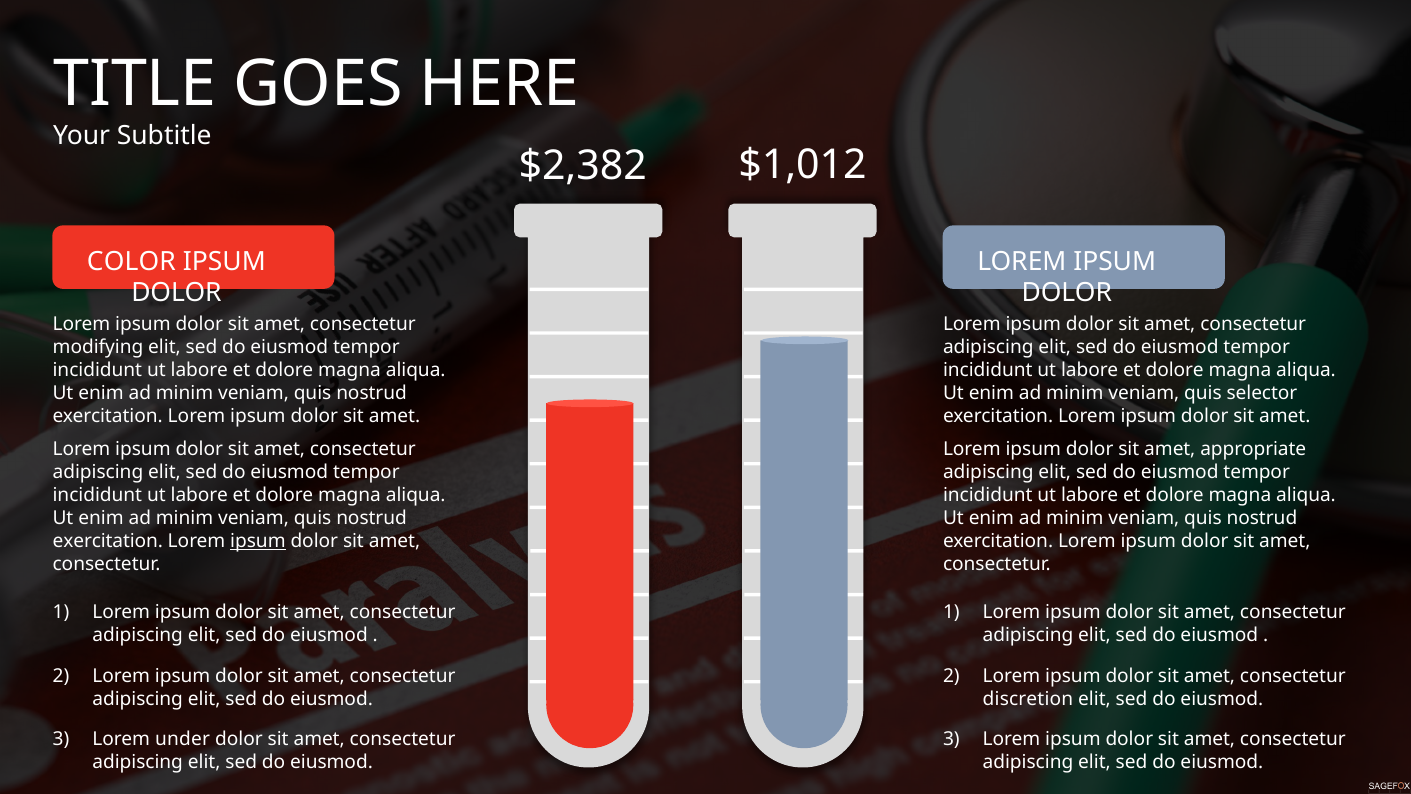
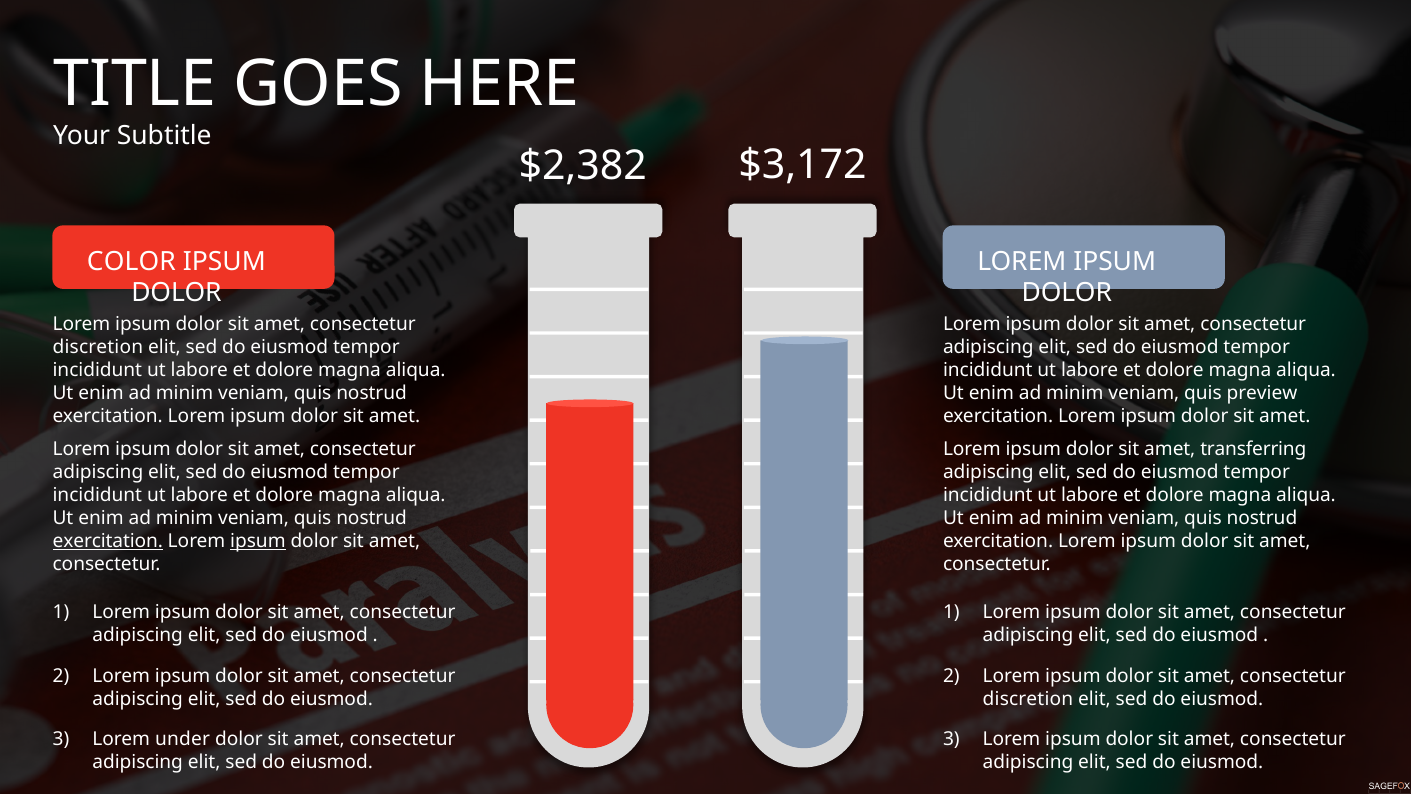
$1,012: $1,012 -> $3,172
modifying at (98, 347): modifying -> discretion
selector: selector -> preview
appropriate: appropriate -> transferring
exercitation at (108, 541) underline: none -> present
